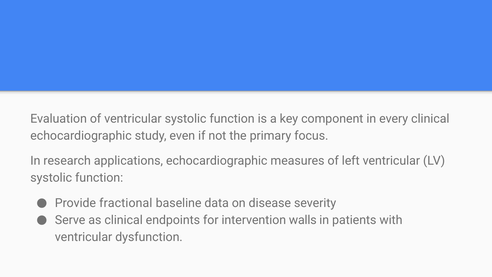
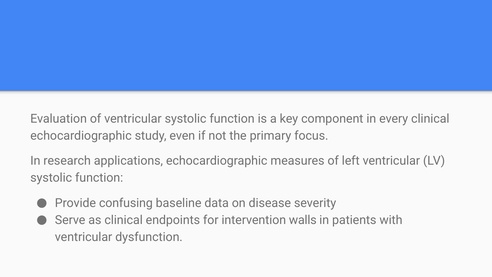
fractional: fractional -> confusing
